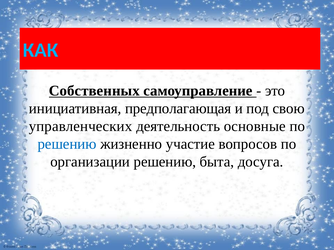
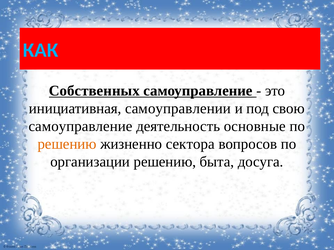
предполагающая: предполагающая -> самоуправлении
управленческих at (80, 126): управленческих -> самоуправление
решению at (67, 144) colour: blue -> orange
участие: участие -> сектора
